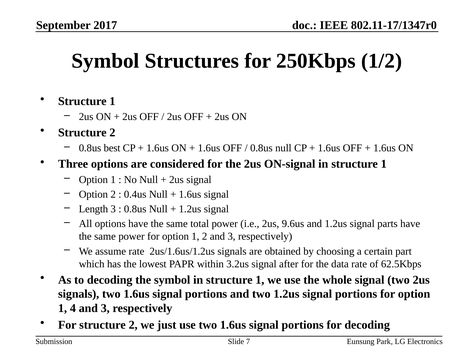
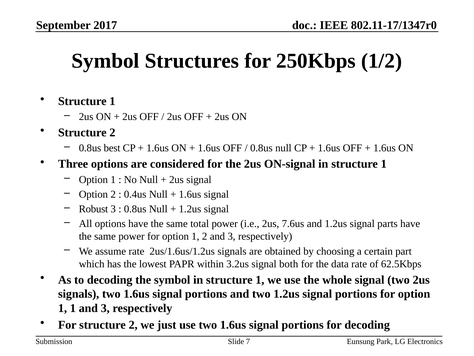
Length: Length -> Robust
9.6us: 9.6us -> 7.6us
after: after -> both
1 4: 4 -> 1
